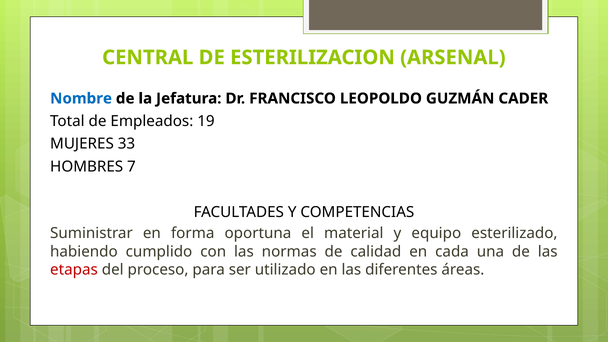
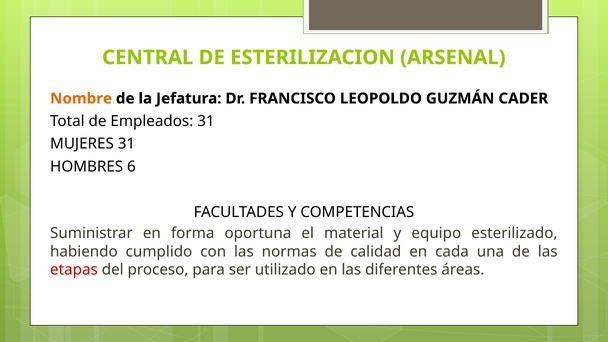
Nombre colour: blue -> orange
Empleados 19: 19 -> 31
MUJERES 33: 33 -> 31
7: 7 -> 6
